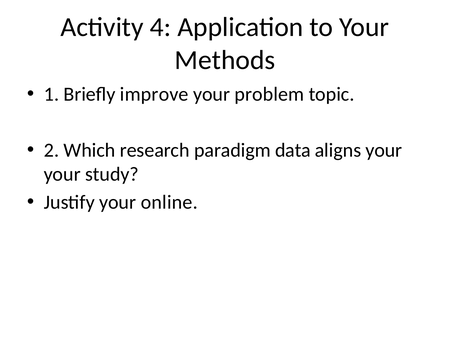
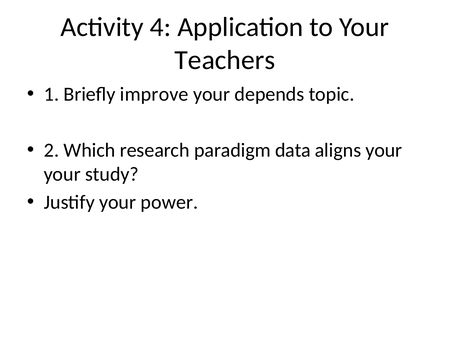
Methods: Methods -> Teachers
problem: problem -> depends
online: online -> power
